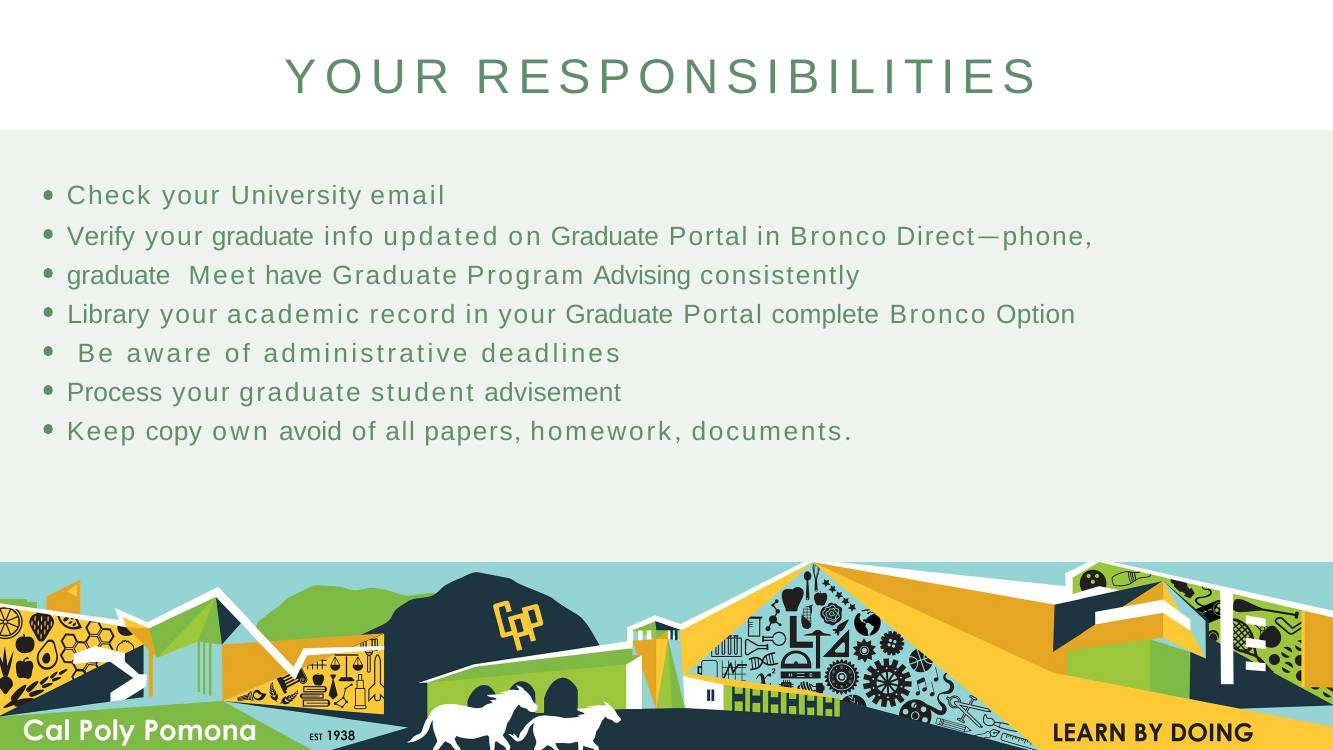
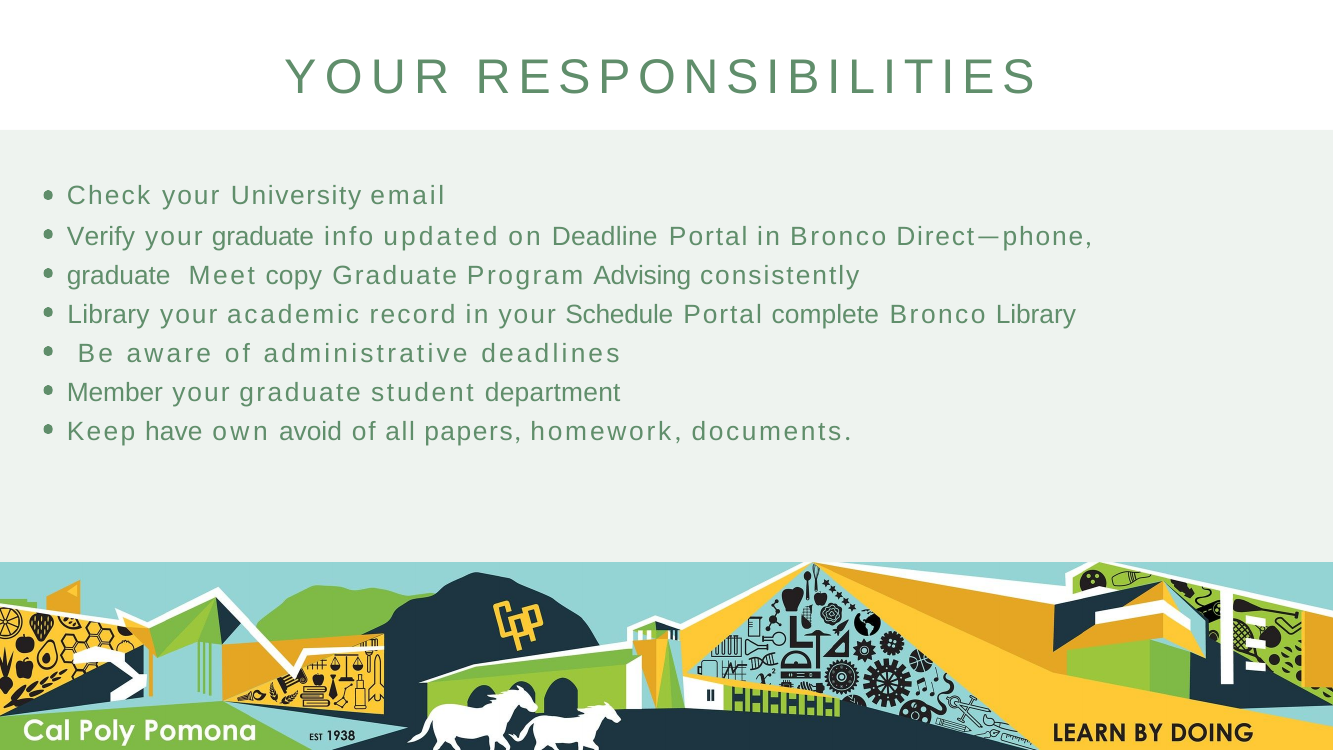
on Graduate: Graduate -> Deadline
have: have -> copy
in your Graduate: Graduate -> Schedule
Bronco Option: Option -> Library
Process: Process -> Member
advisement: advisement -> department
copy: copy -> have
